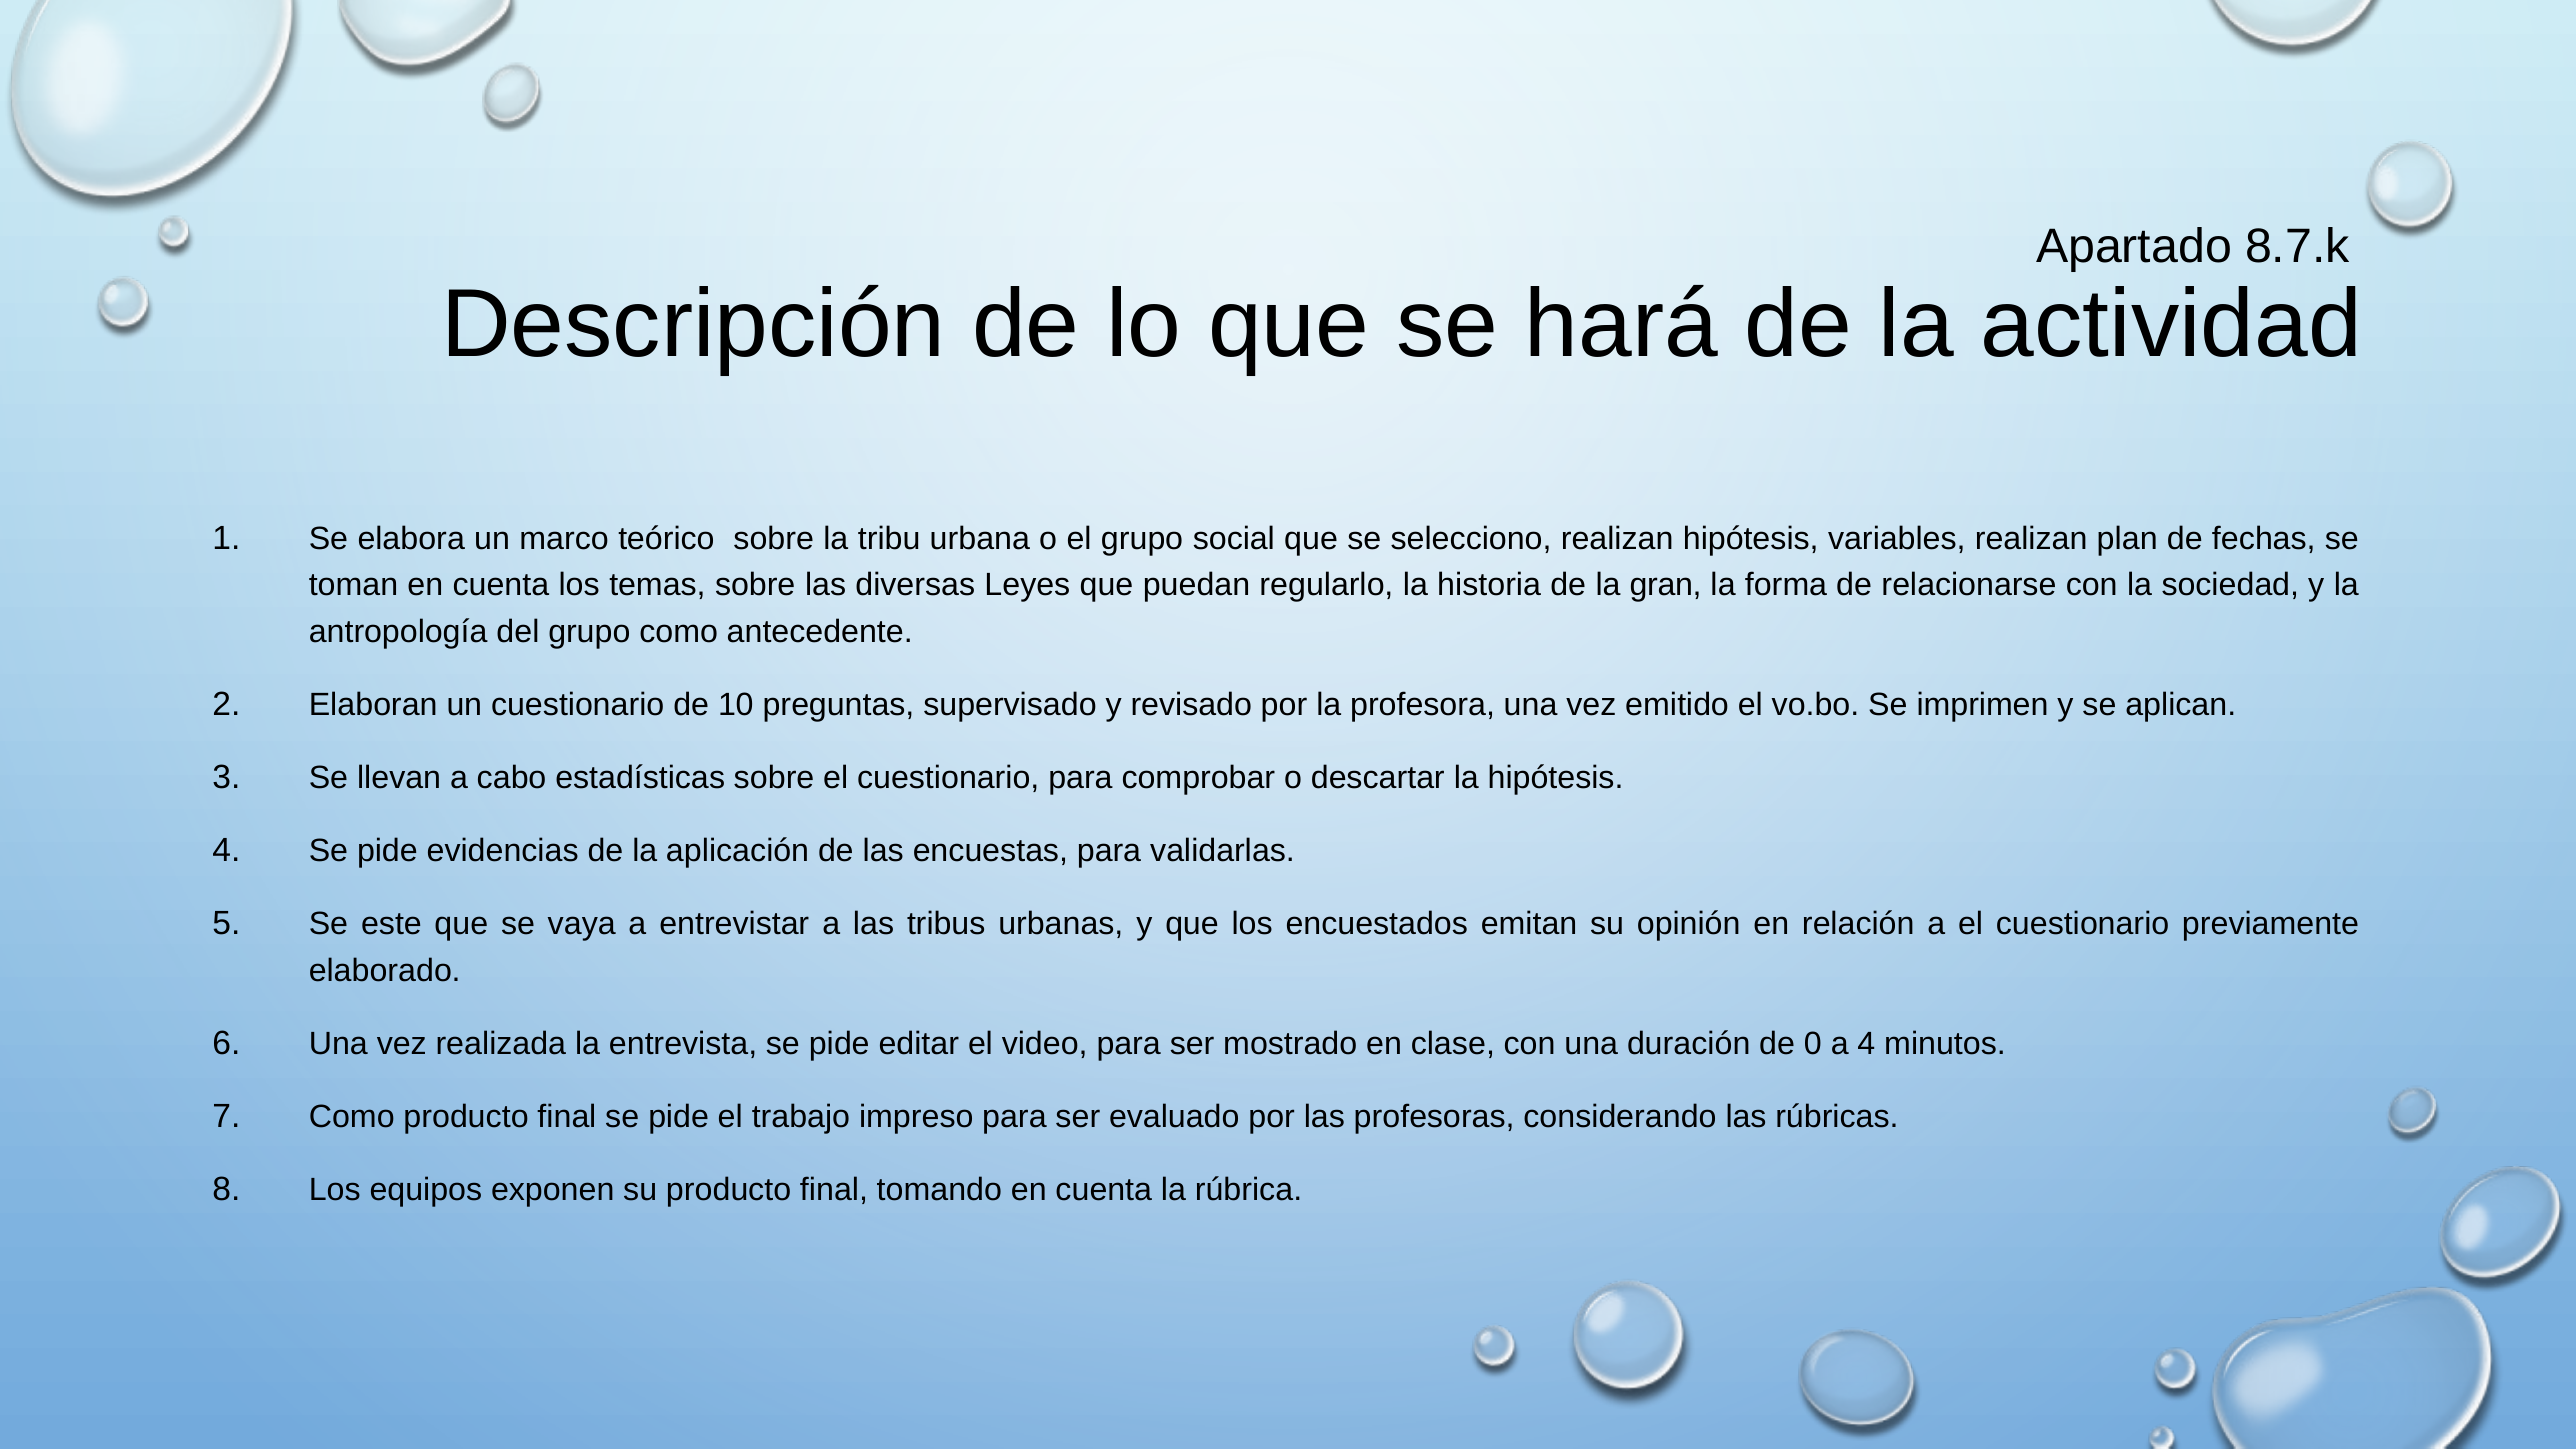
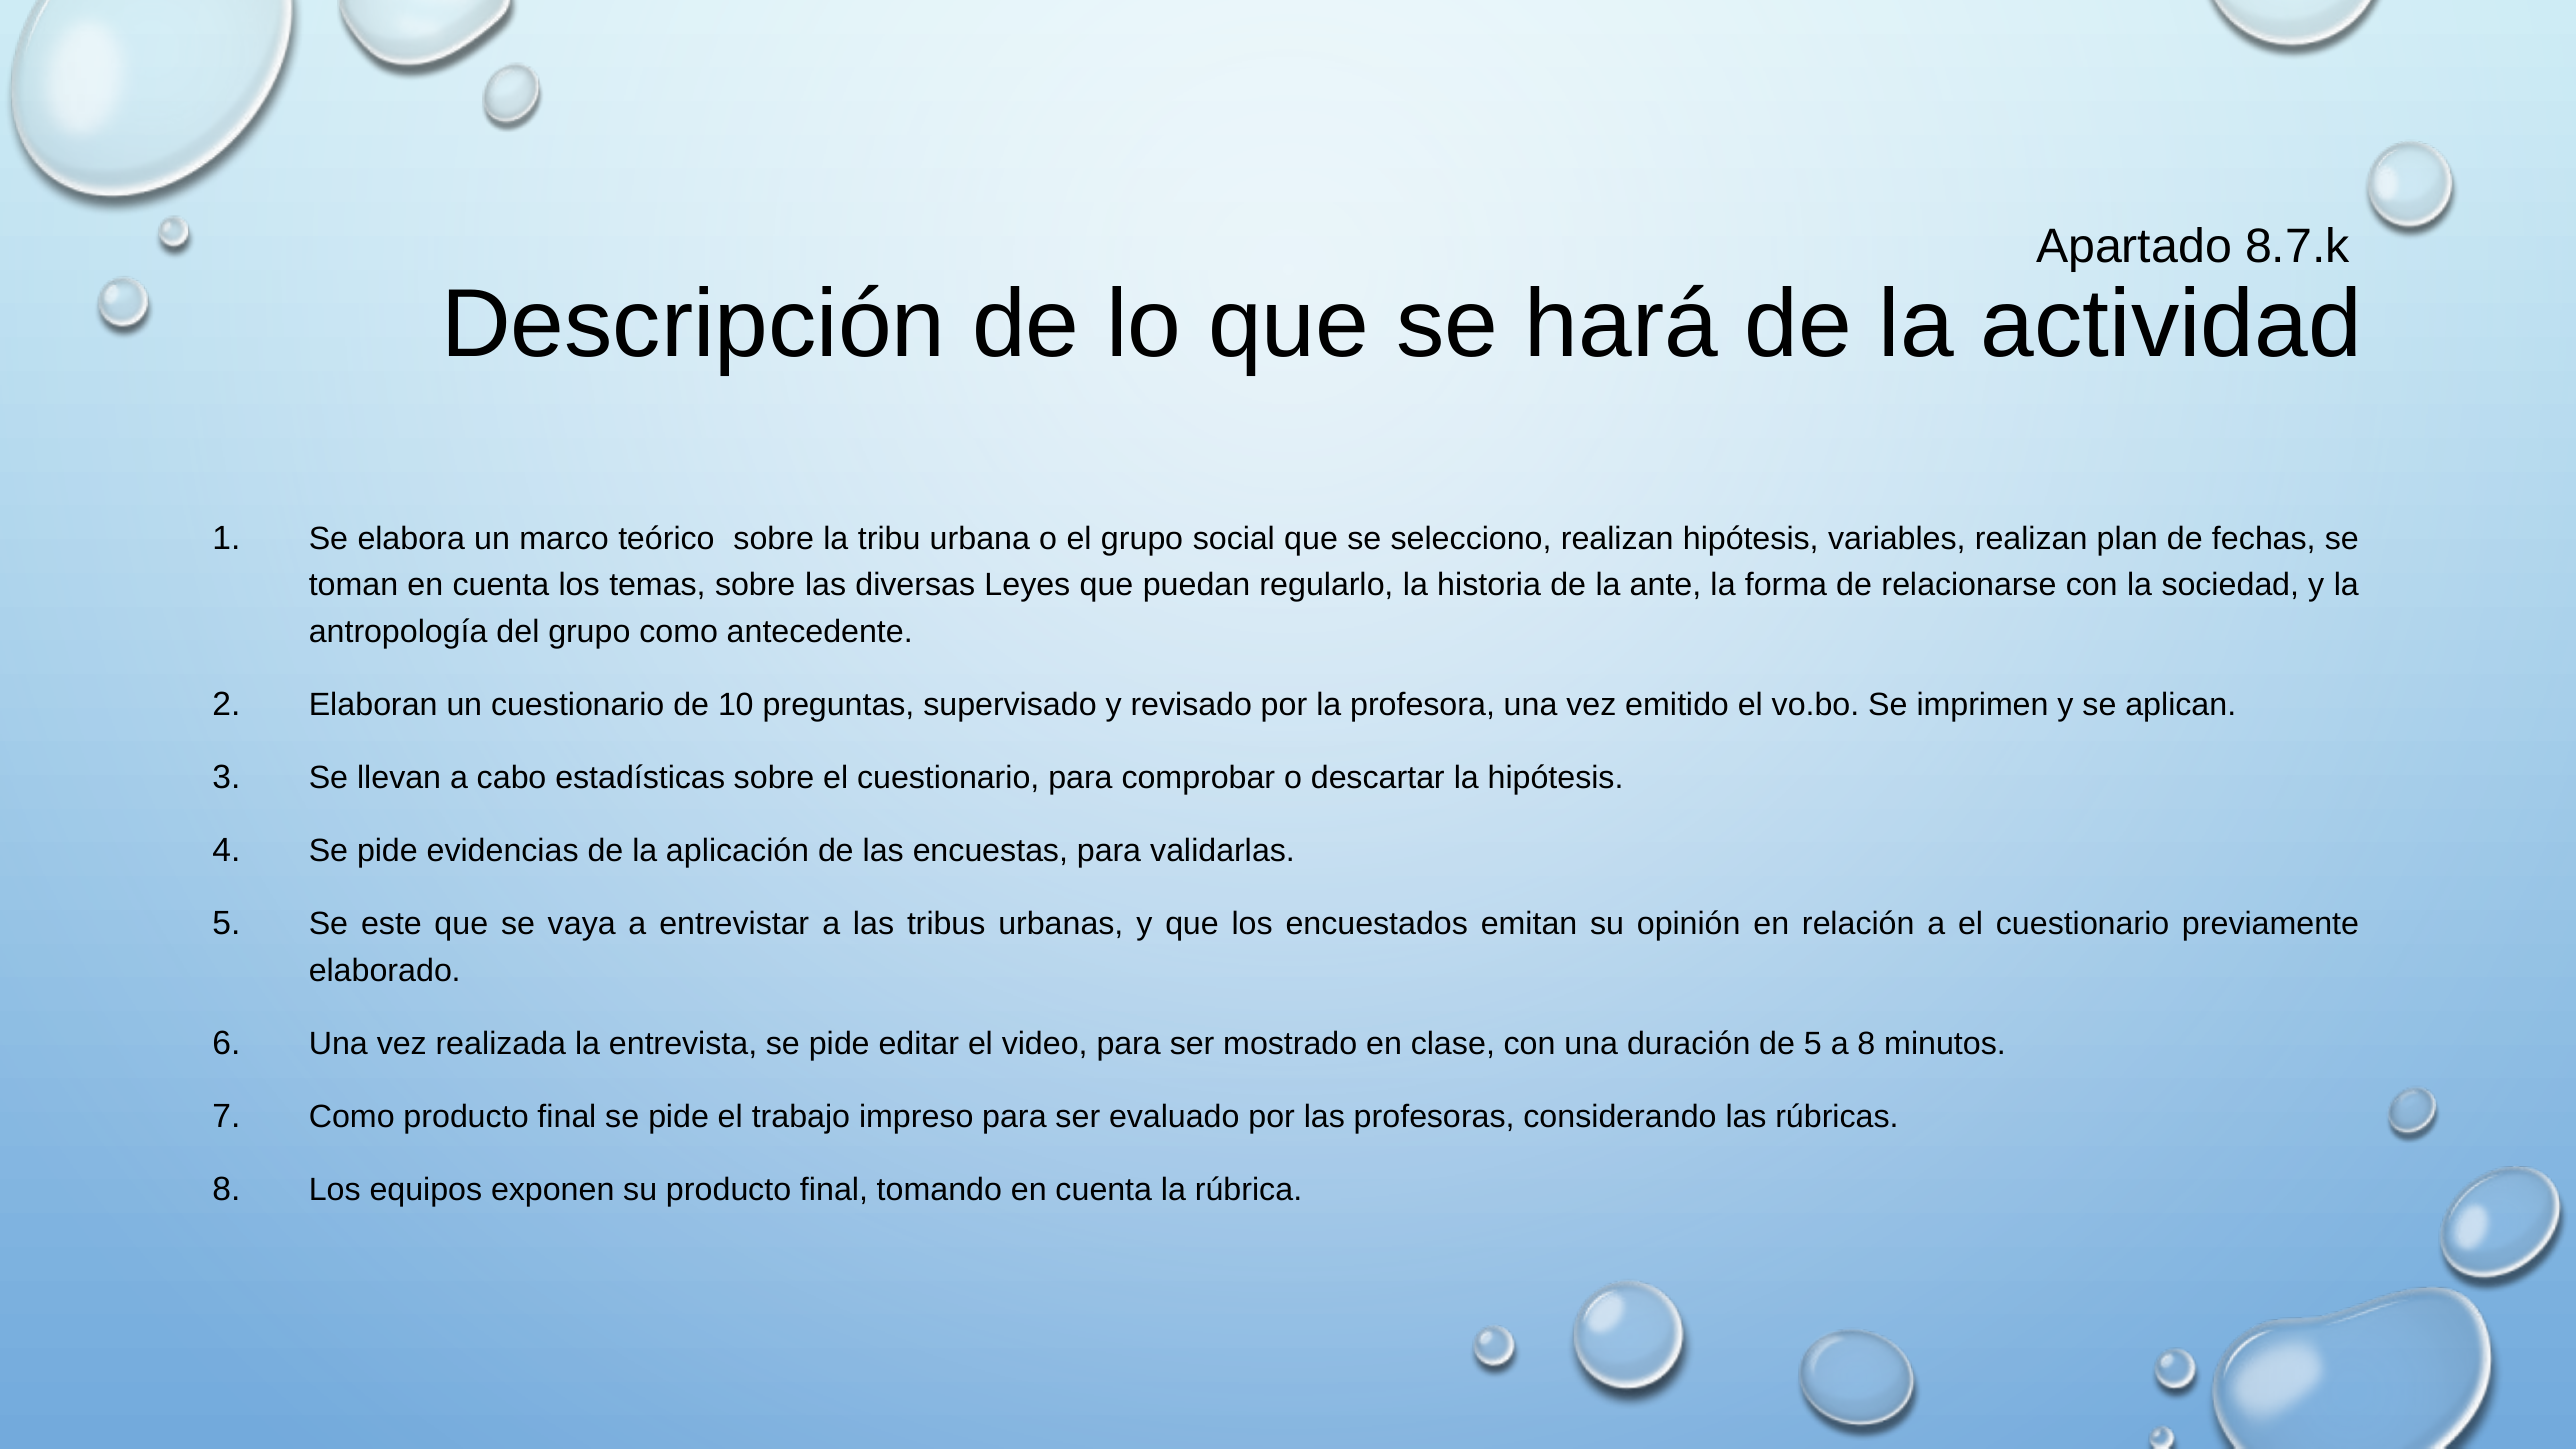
gran: gran -> ante
de 0: 0 -> 5
a 4: 4 -> 8
